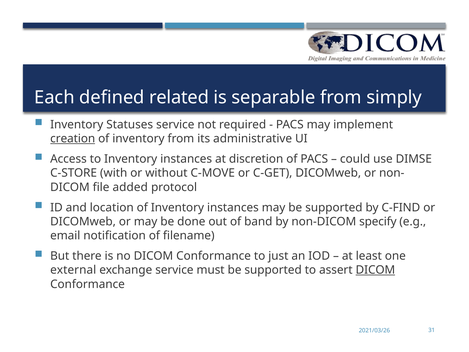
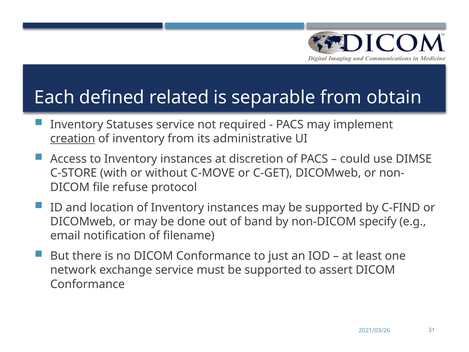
simply: simply -> obtain
added: added -> refuse
external: external -> network
DICOM at (375, 270) underline: present -> none
